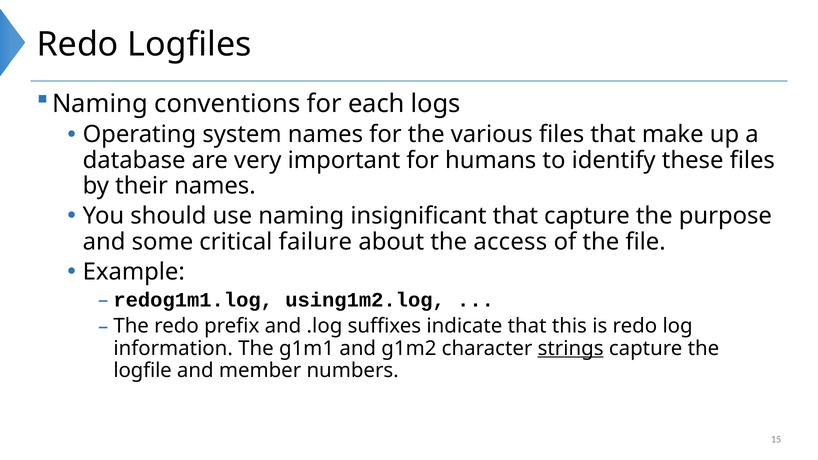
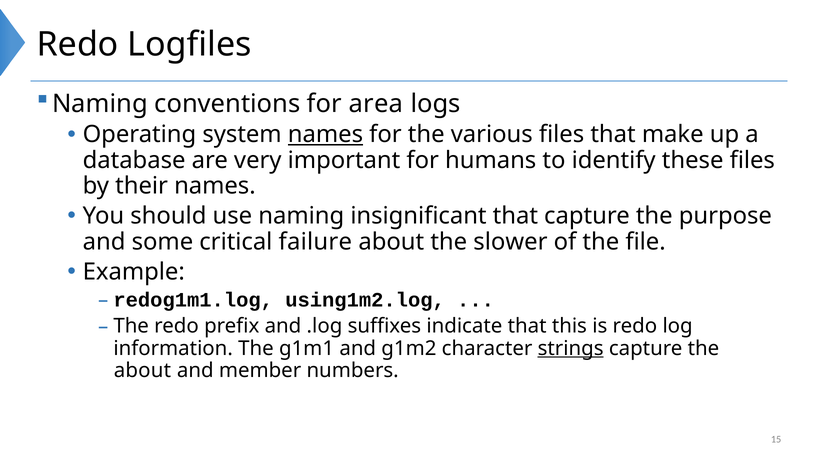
each: each -> area
names at (325, 135) underline: none -> present
access: access -> slower
logfile at (143, 370): logfile -> about
